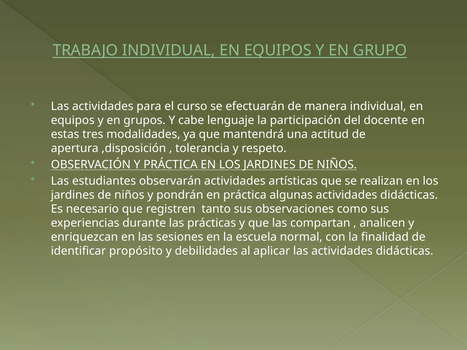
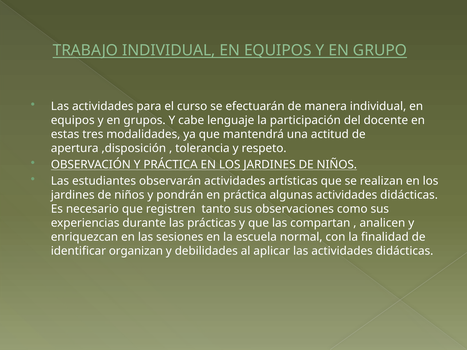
propósito: propósito -> organizan
